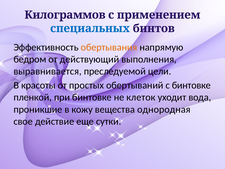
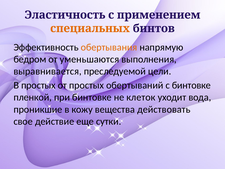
Килограммов: Килограммов -> Эластичность
специальных colour: blue -> orange
действующий: действующий -> уменьшаются
В красоты: красоты -> простых
однородная: однородная -> действовать
